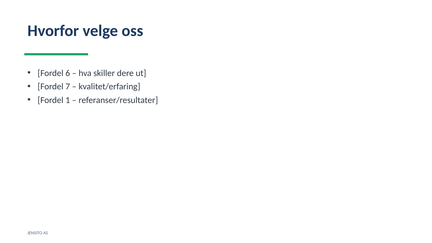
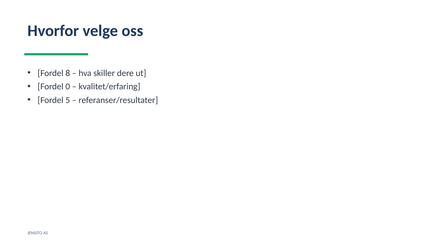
6: 6 -> 8
7: 7 -> 0
1: 1 -> 5
